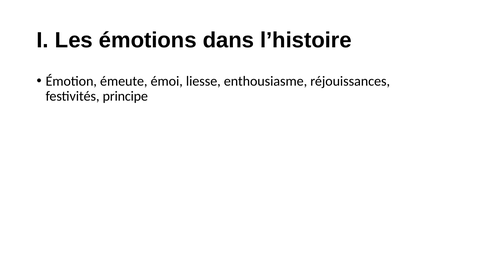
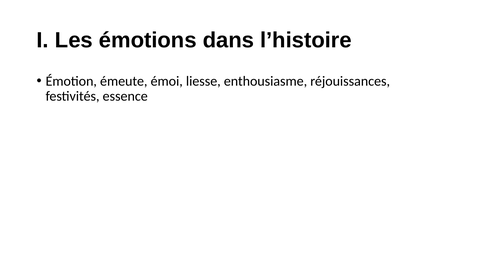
principe: principe -> essence
